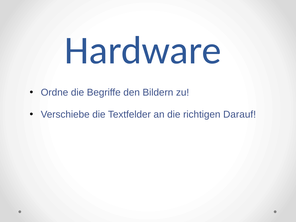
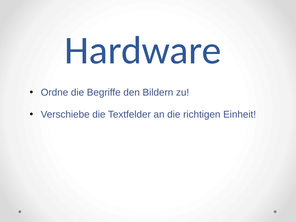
Darauf: Darauf -> Einheit
